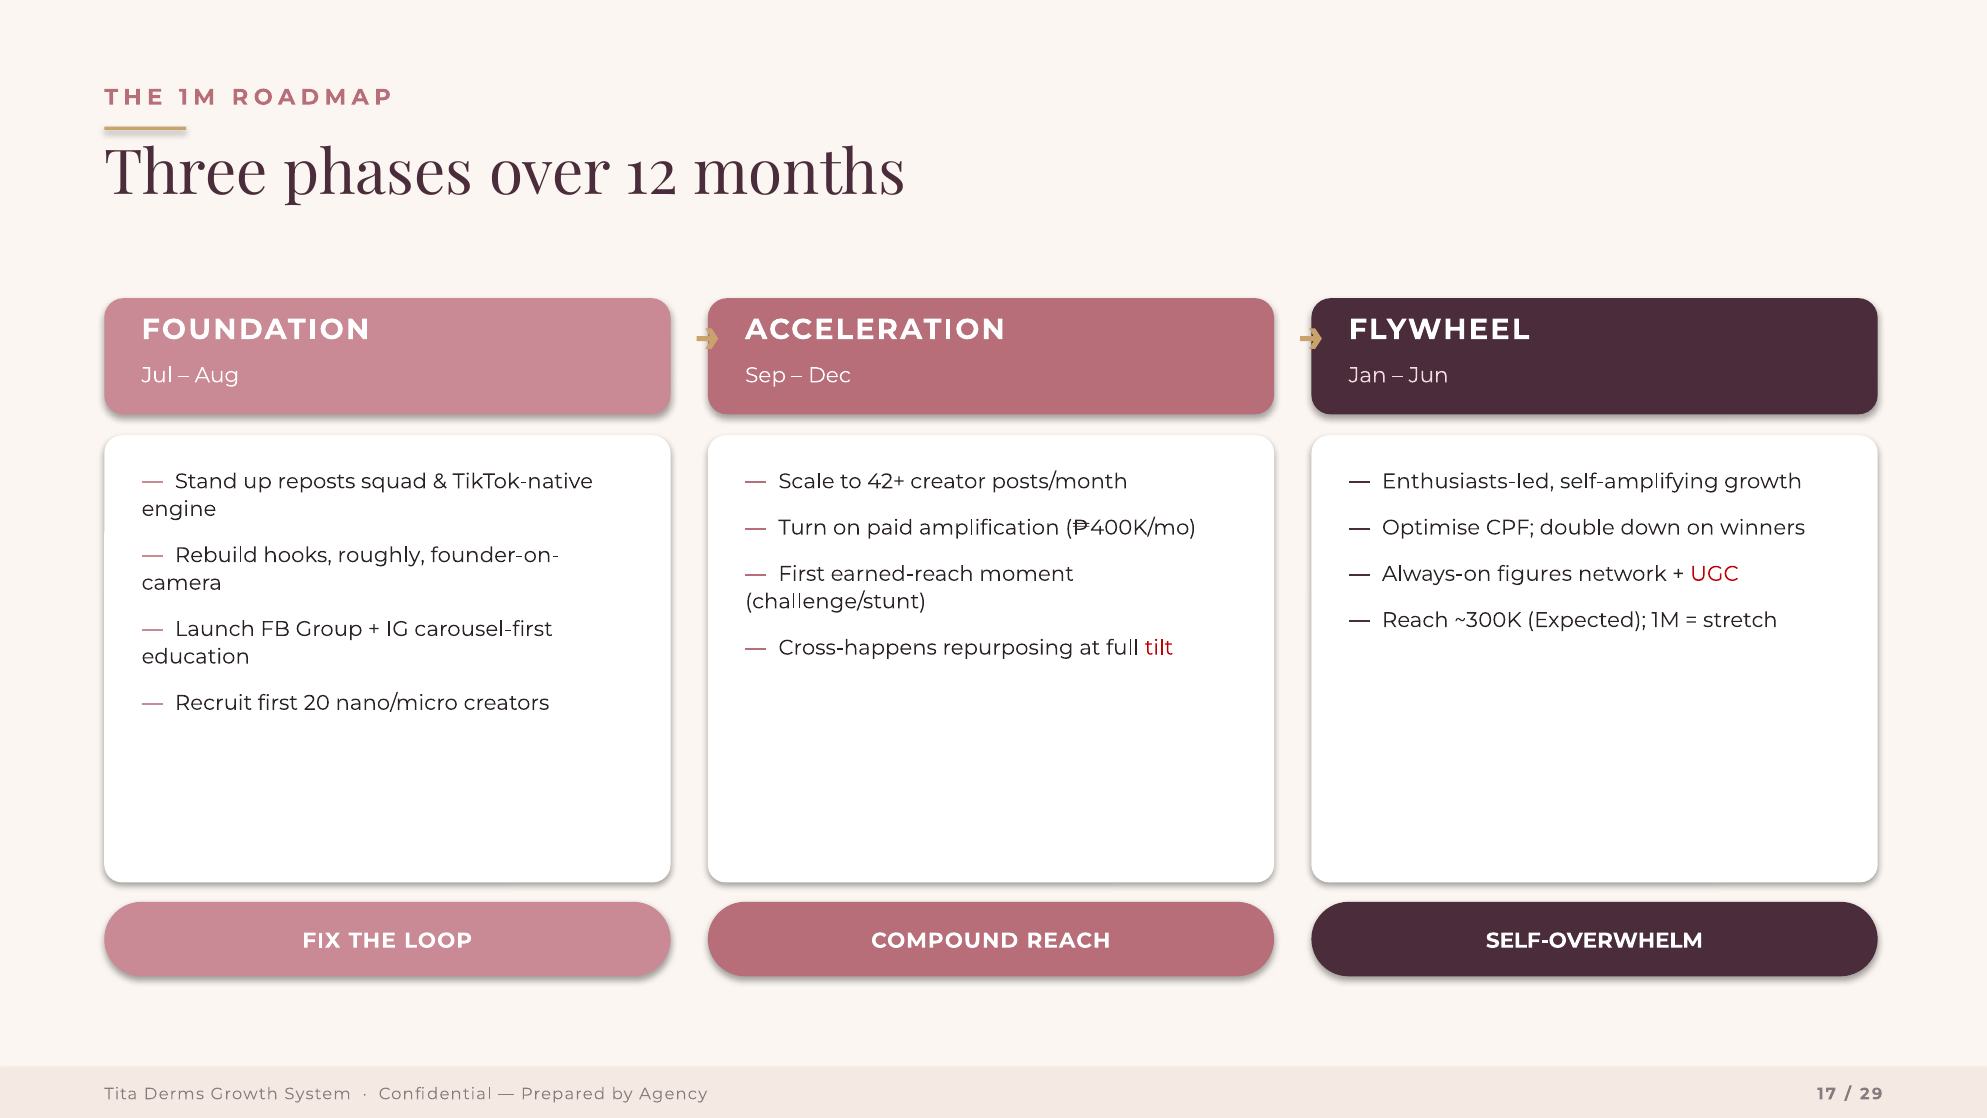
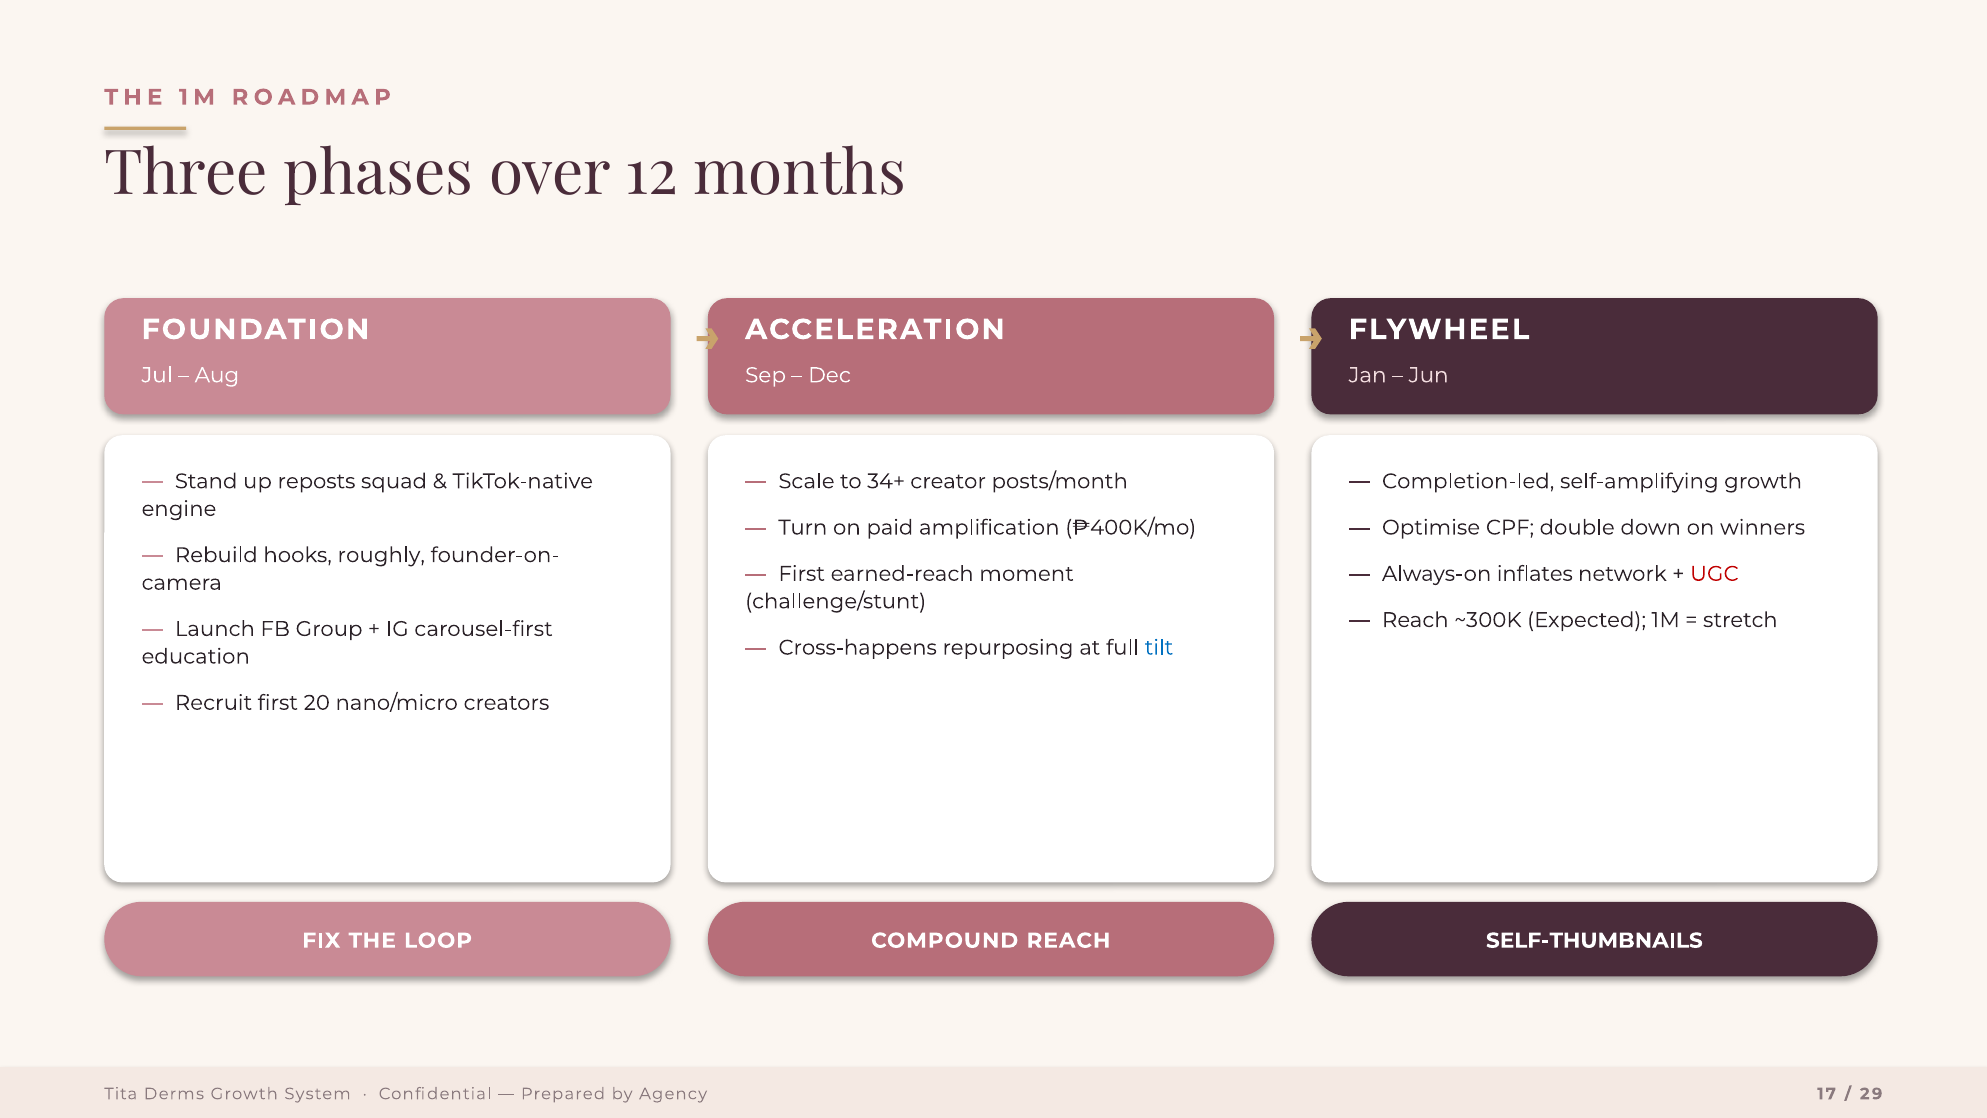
42+: 42+ -> 34+
Enthusiasts-led: Enthusiasts-led -> Completion-led
figures: figures -> inflates
tilt colour: red -> blue
SELF-OVERWHELM: SELF-OVERWHELM -> SELF-THUMBNAILS
